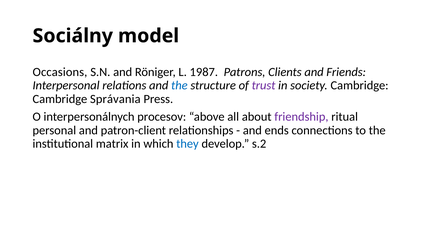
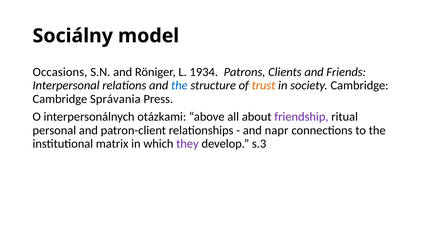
1987: 1987 -> 1934
trust colour: purple -> orange
procesov: procesov -> otázkami
ends: ends -> napr
they colour: blue -> purple
s.2: s.2 -> s.3
